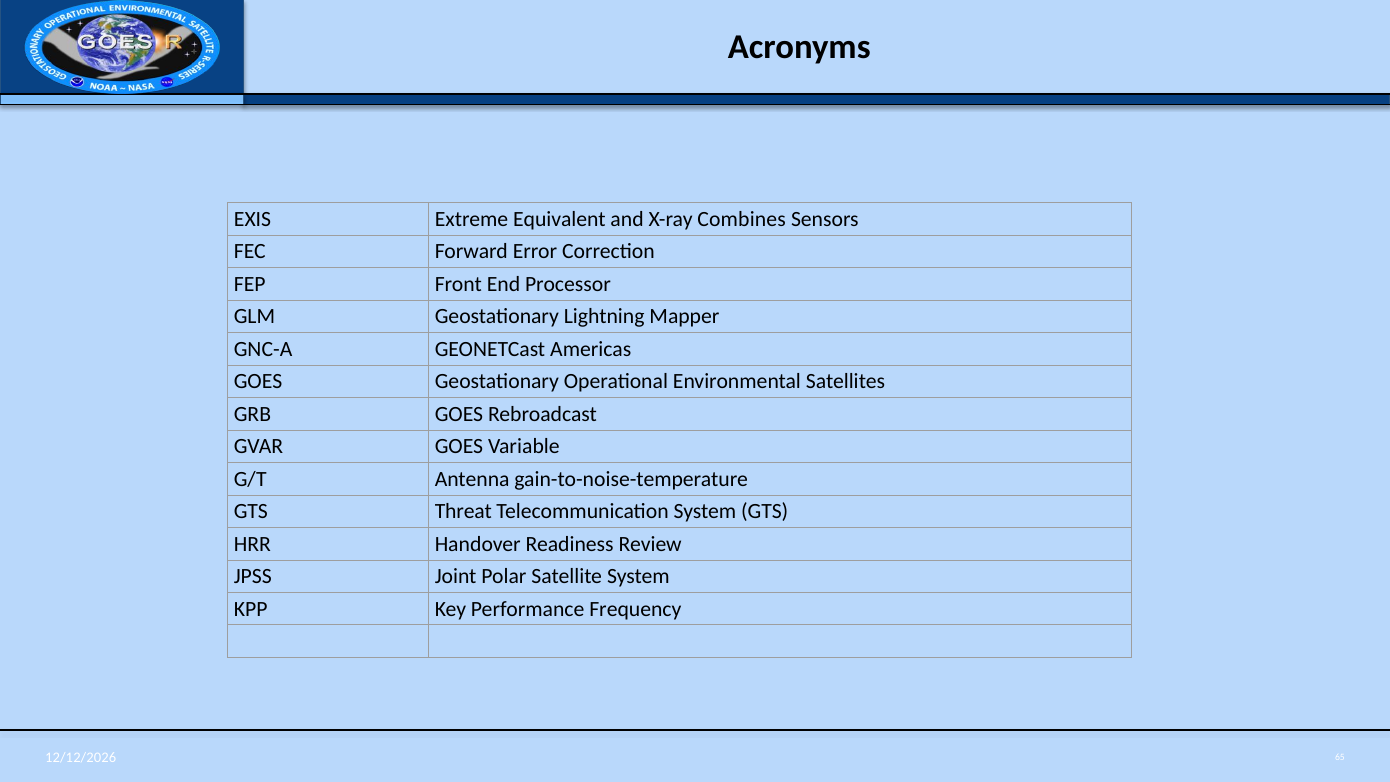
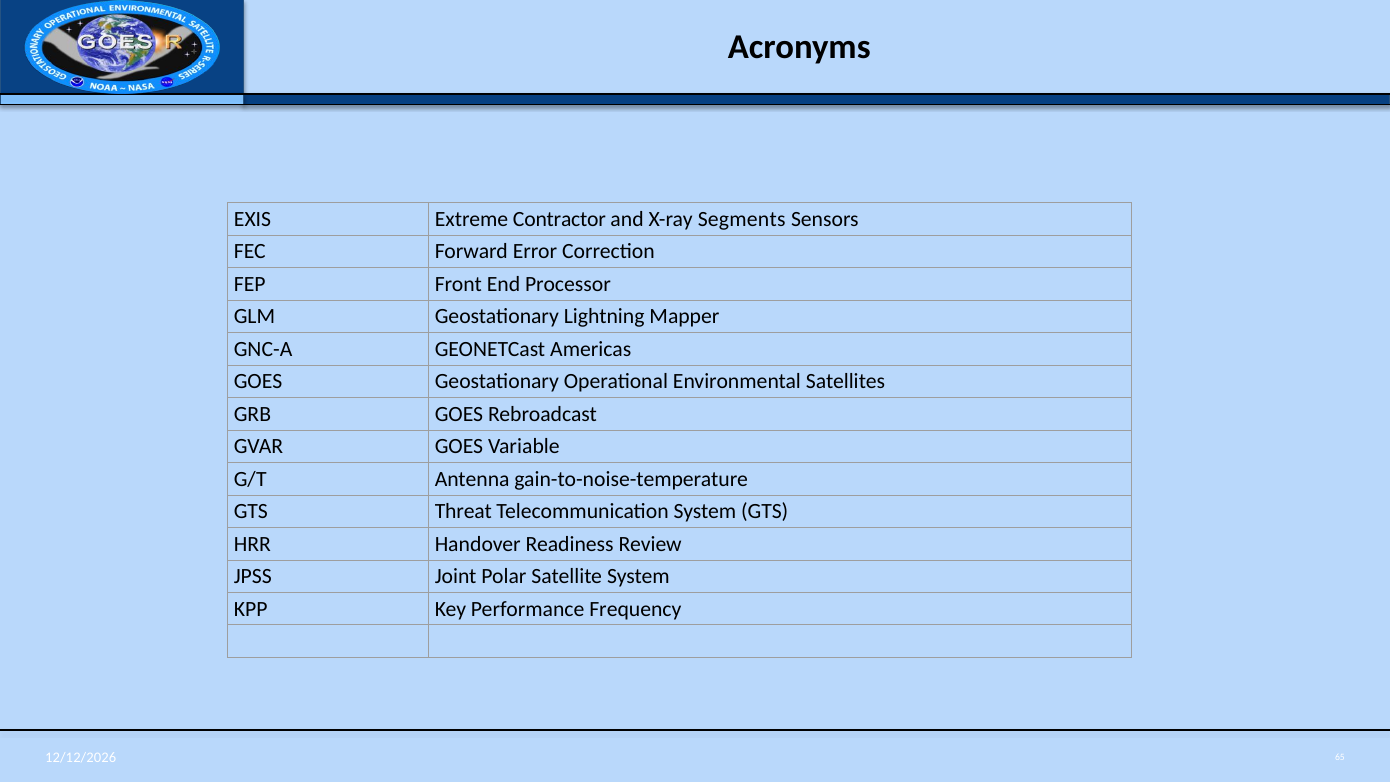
Equivalent: Equivalent -> Contractor
Combines: Combines -> Segments
